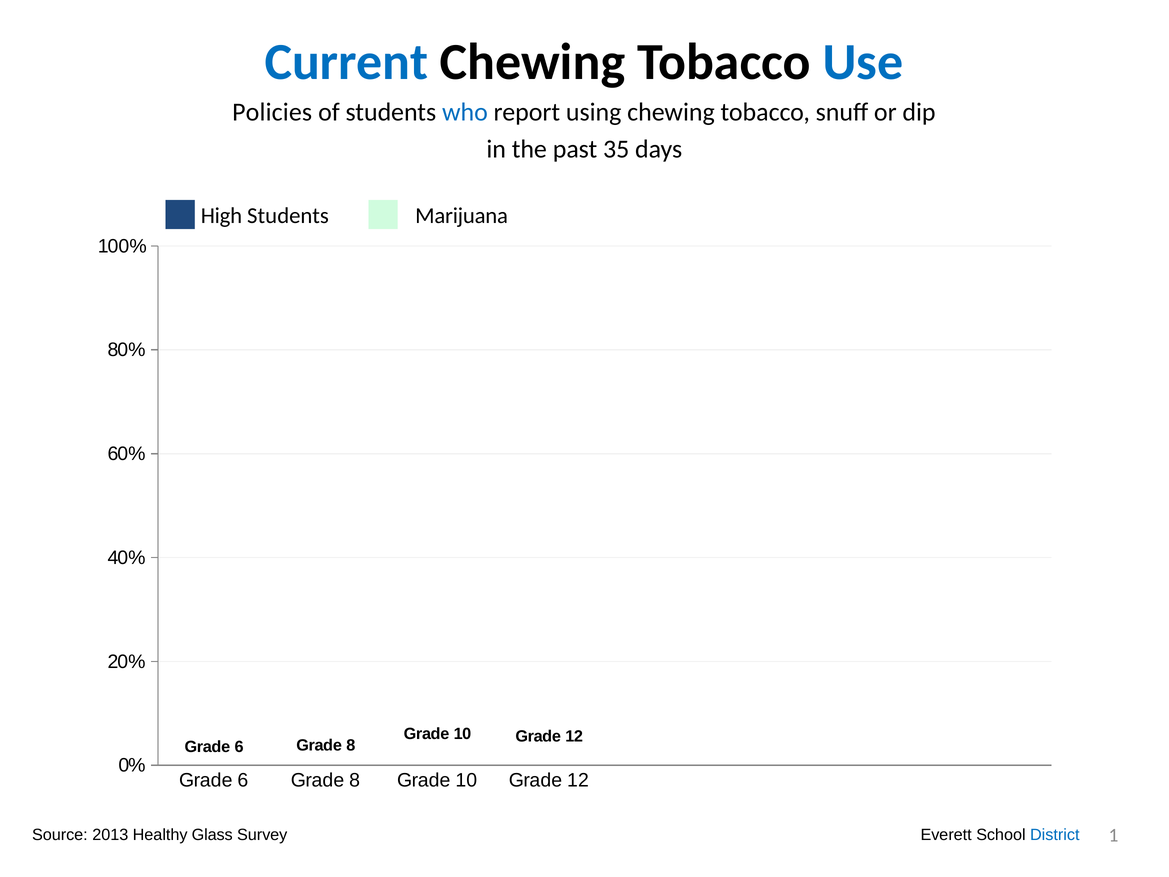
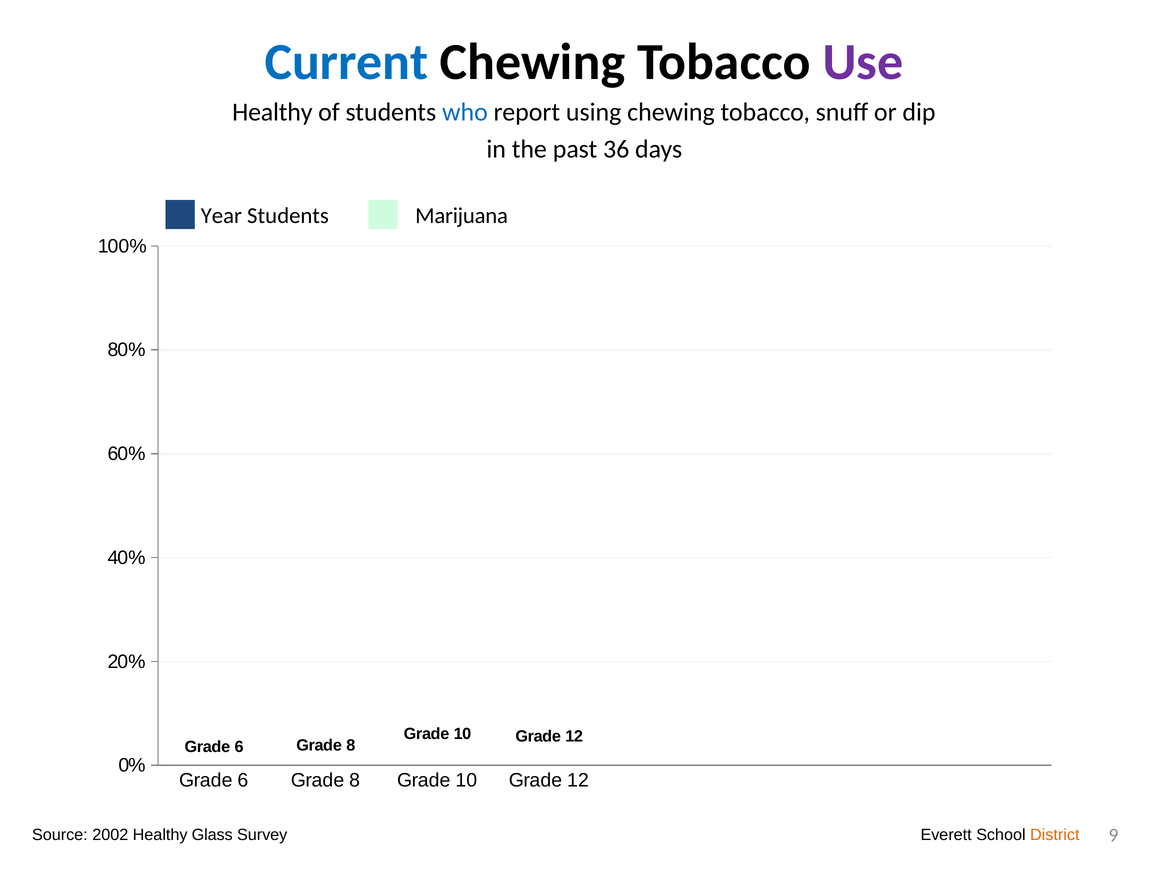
Use colour: blue -> purple
Policies at (272, 112): Policies -> Healthy
35: 35 -> 36
High: High -> Year
2013: 2013 -> 2002
District colour: blue -> orange
1: 1 -> 9
